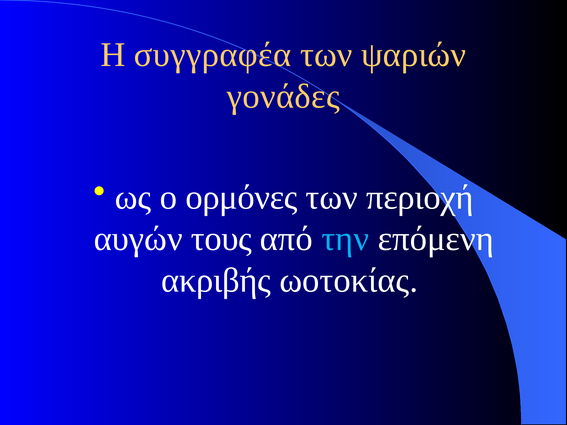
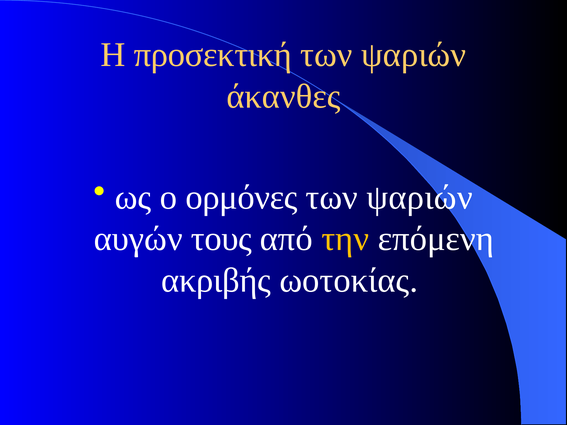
συγγραφέα: συγγραφέα -> προσεκτική
γονάδες: γονάδες -> άκανθες
περιοχή at (420, 197): περιοχή -> ψαριών
την colour: light blue -> yellow
